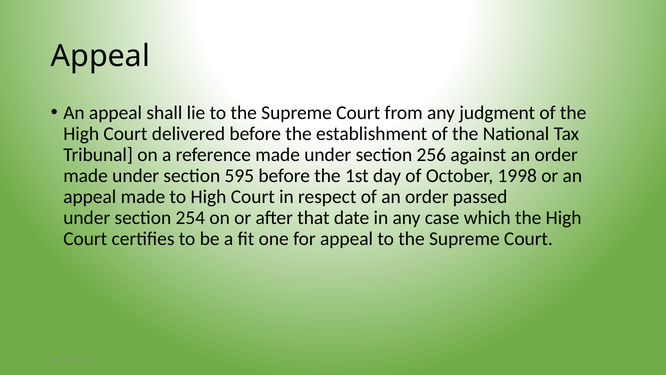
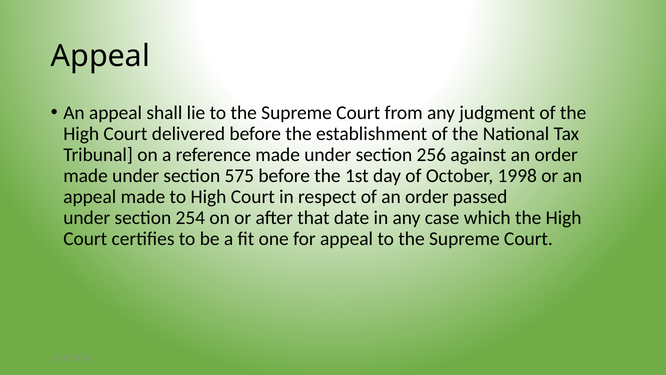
595: 595 -> 575
